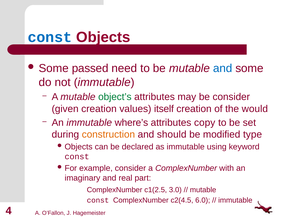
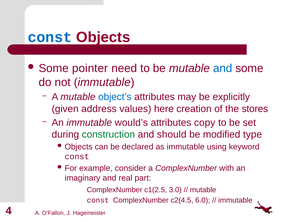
passed: passed -> pointer
object’s colour: green -> blue
be consider: consider -> explicitly
given creation: creation -> address
itself: itself -> here
would: would -> stores
where’s: where’s -> would’s
construction colour: orange -> green
